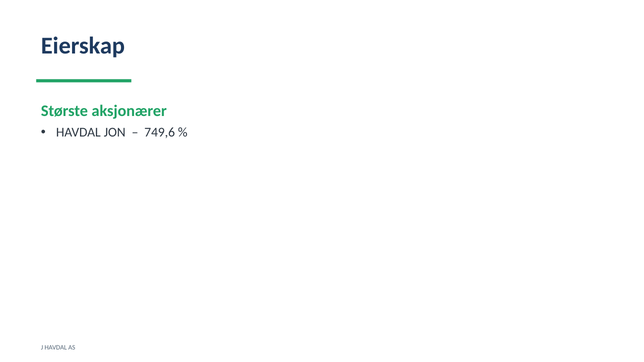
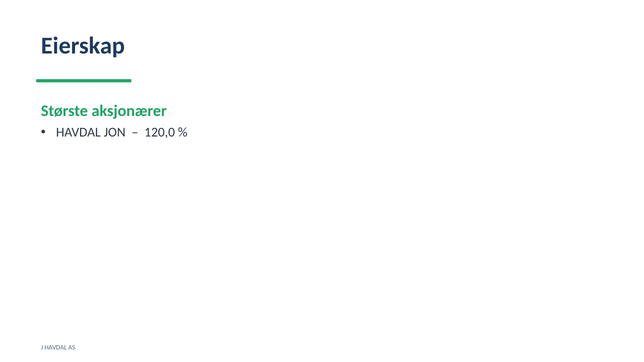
749,6: 749,6 -> 120,0
